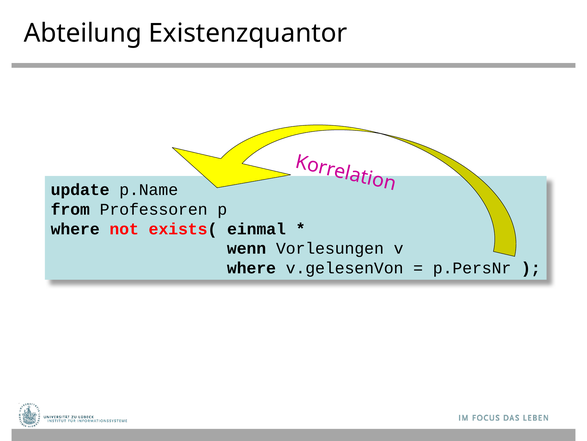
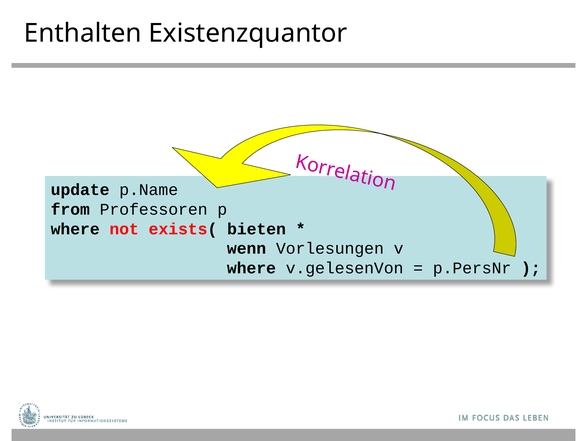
Abteilung: Abteilung -> Enthalten
einmal: einmal -> bieten
